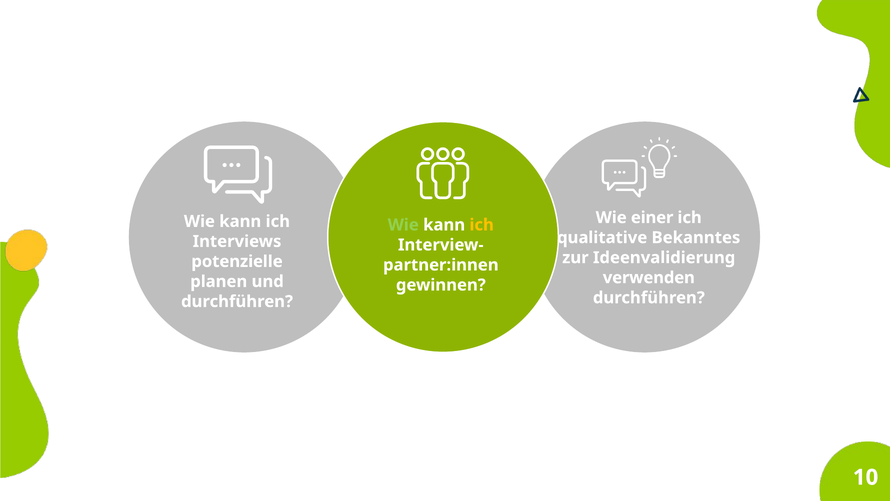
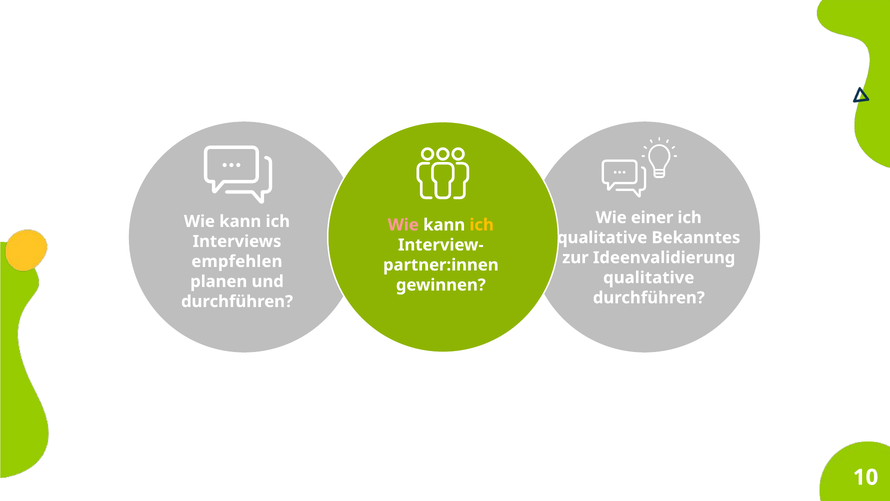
Wie at (403, 225) colour: light green -> pink
potenzielle: potenzielle -> empfehlen
verwenden at (649, 278): verwenden -> qualitative
